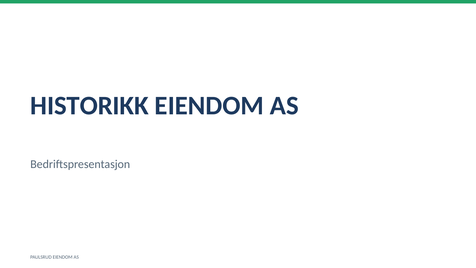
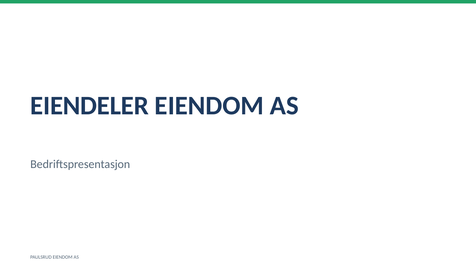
HISTORIKK: HISTORIKK -> EIENDELER
